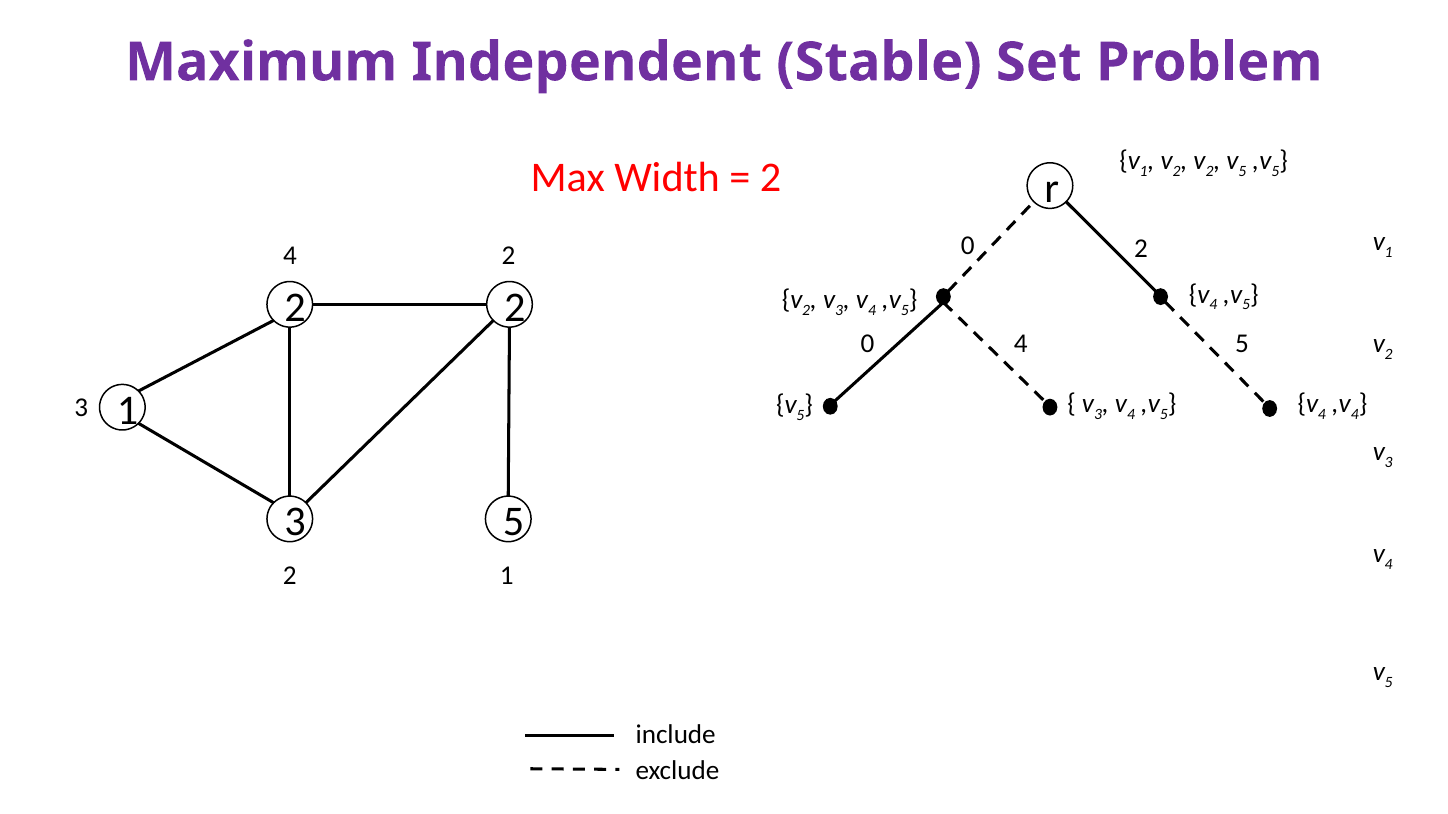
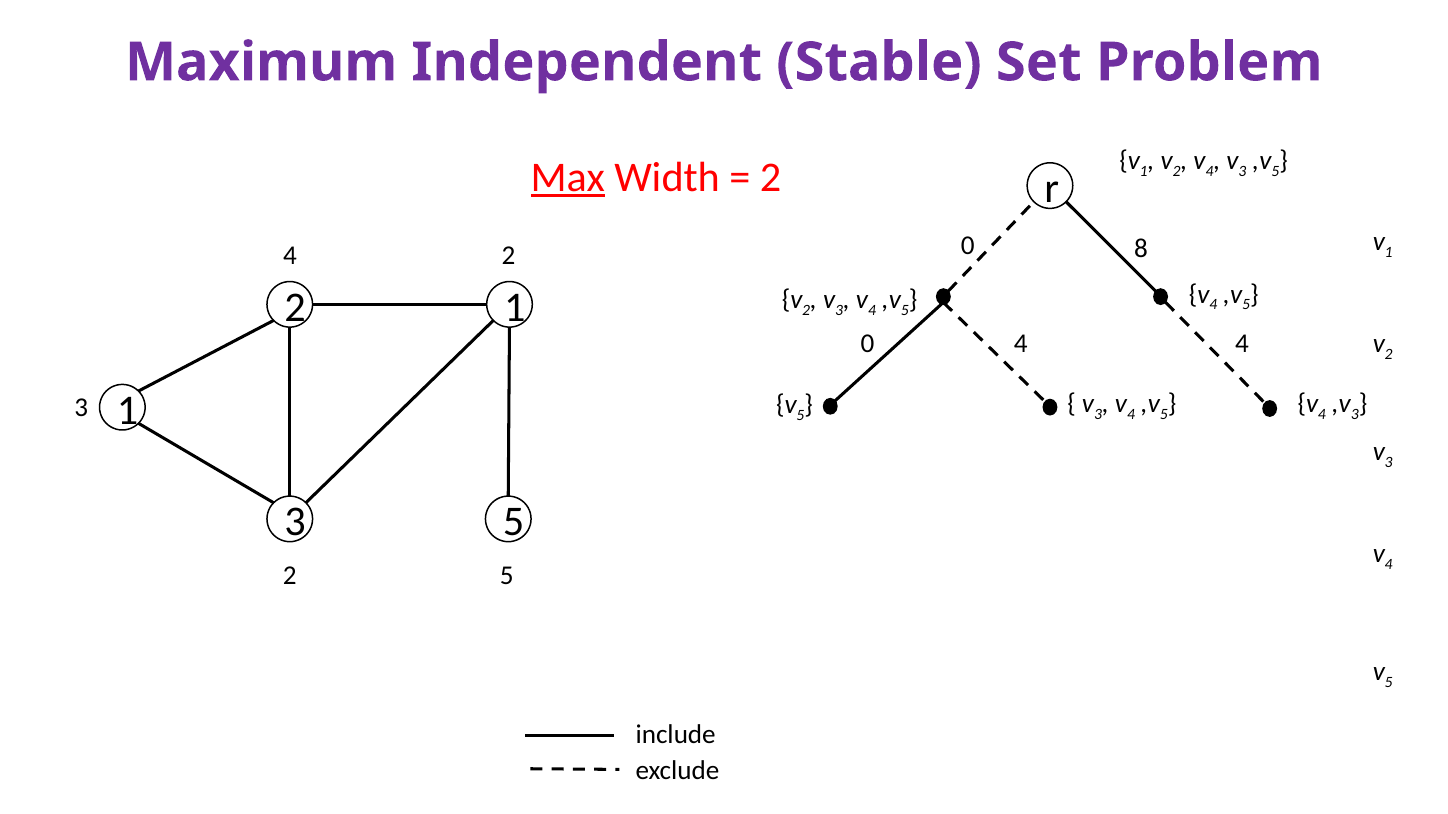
2 at (1210, 171): 2 -> 4
5 at (1242, 171): 5 -> 3
Max underline: none -> present
0 2: 2 -> 8
2 at (515, 307): 2 -> 1
4 5: 5 -> 4
4 at (1355, 414): 4 -> 3
2 1: 1 -> 5
